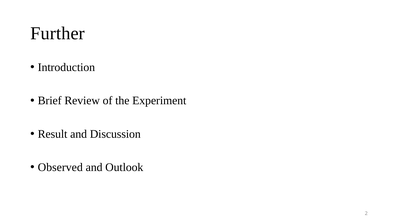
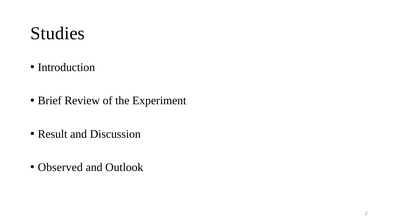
Further: Further -> Studies
